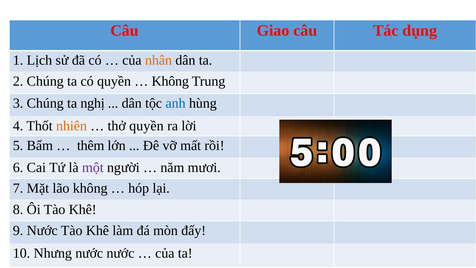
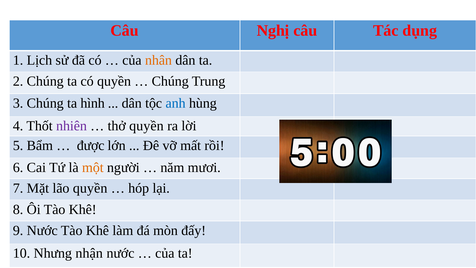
Giao: Giao -> Nghị
Không at (170, 81): Không -> Chúng
nghị: nghị -> hình
nhiên colour: orange -> purple
thêm: thêm -> được
một colour: purple -> orange
lão không: không -> quyền
Nhưng nước: nước -> nhận
